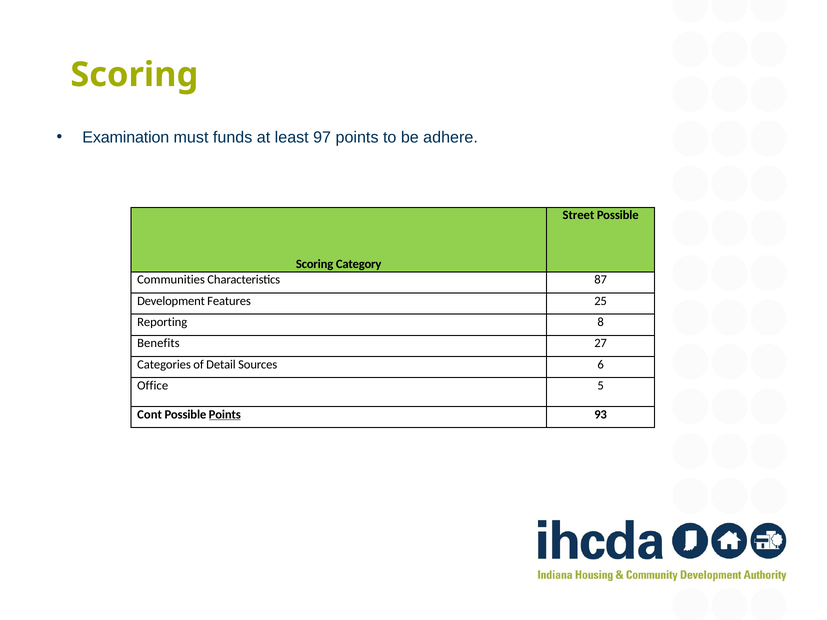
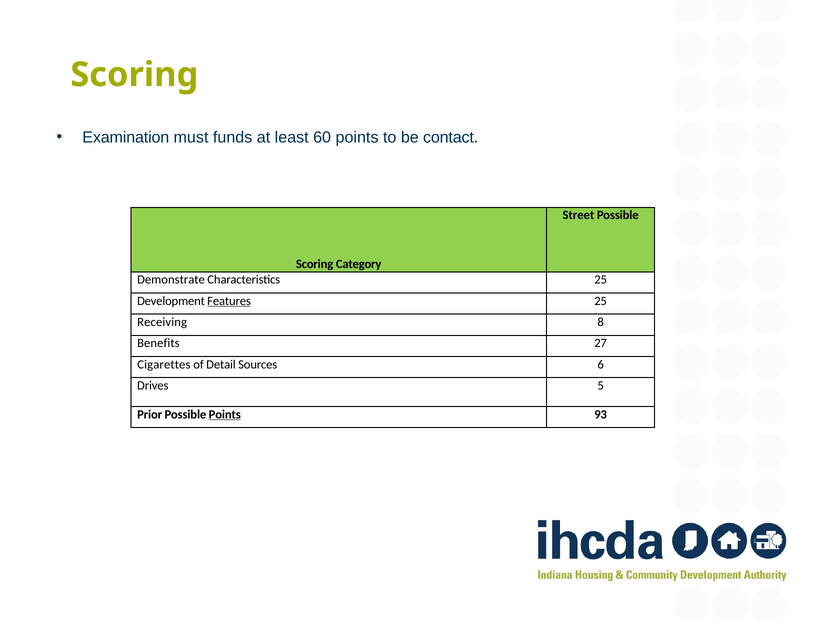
97: 97 -> 60
adhere: adhere -> contact
Communities: Communities -> Demonstrate
Characteristics 87: 87 -> 25
Features underline: none -> present
Reporting: Reporting -> Receiving
Categories: Categories -> Cigarettes
Office: Office -> Drives
Cont: Cont -> Prior
